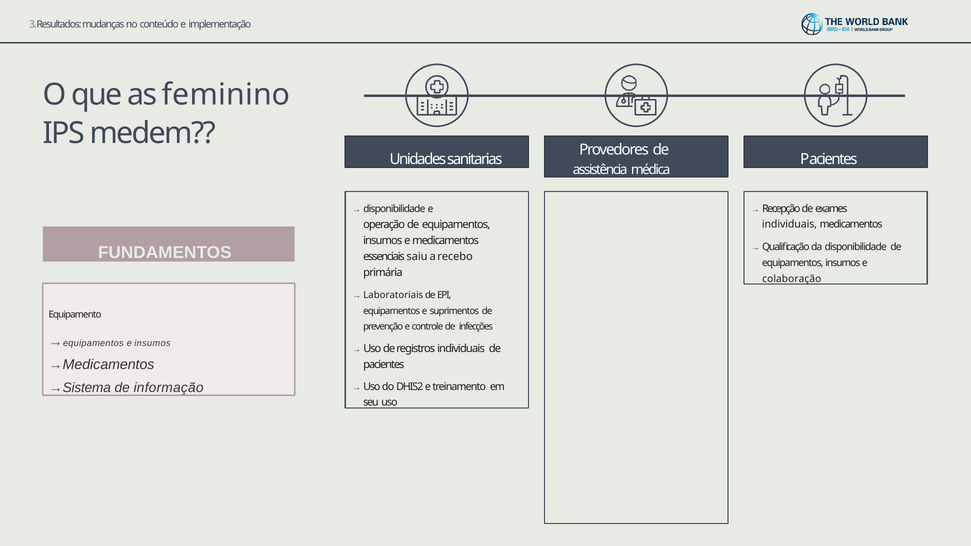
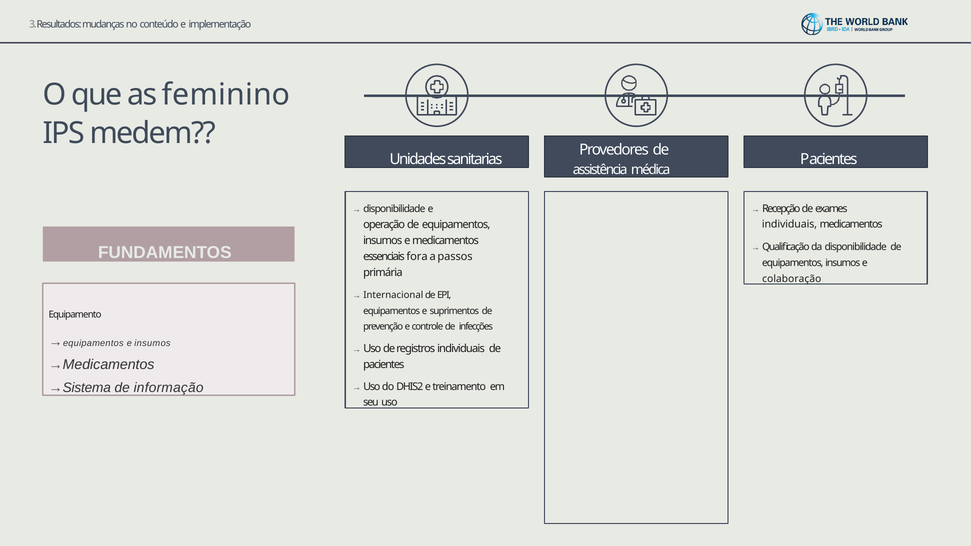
saiu: saiu -> fora
recebo: recebo -> passos
Laboratoriais: Laboratoriais -> Internacional
